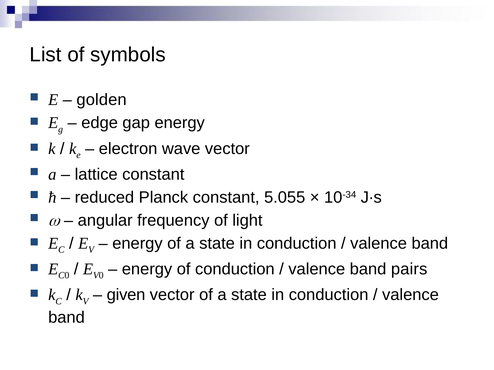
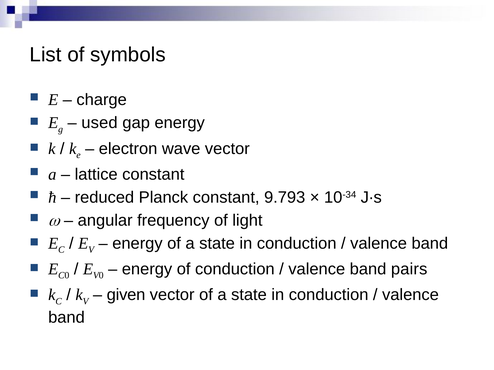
golden: golden -> charge
edge: edge -> used
5.055: 5.055 -> 9.793
